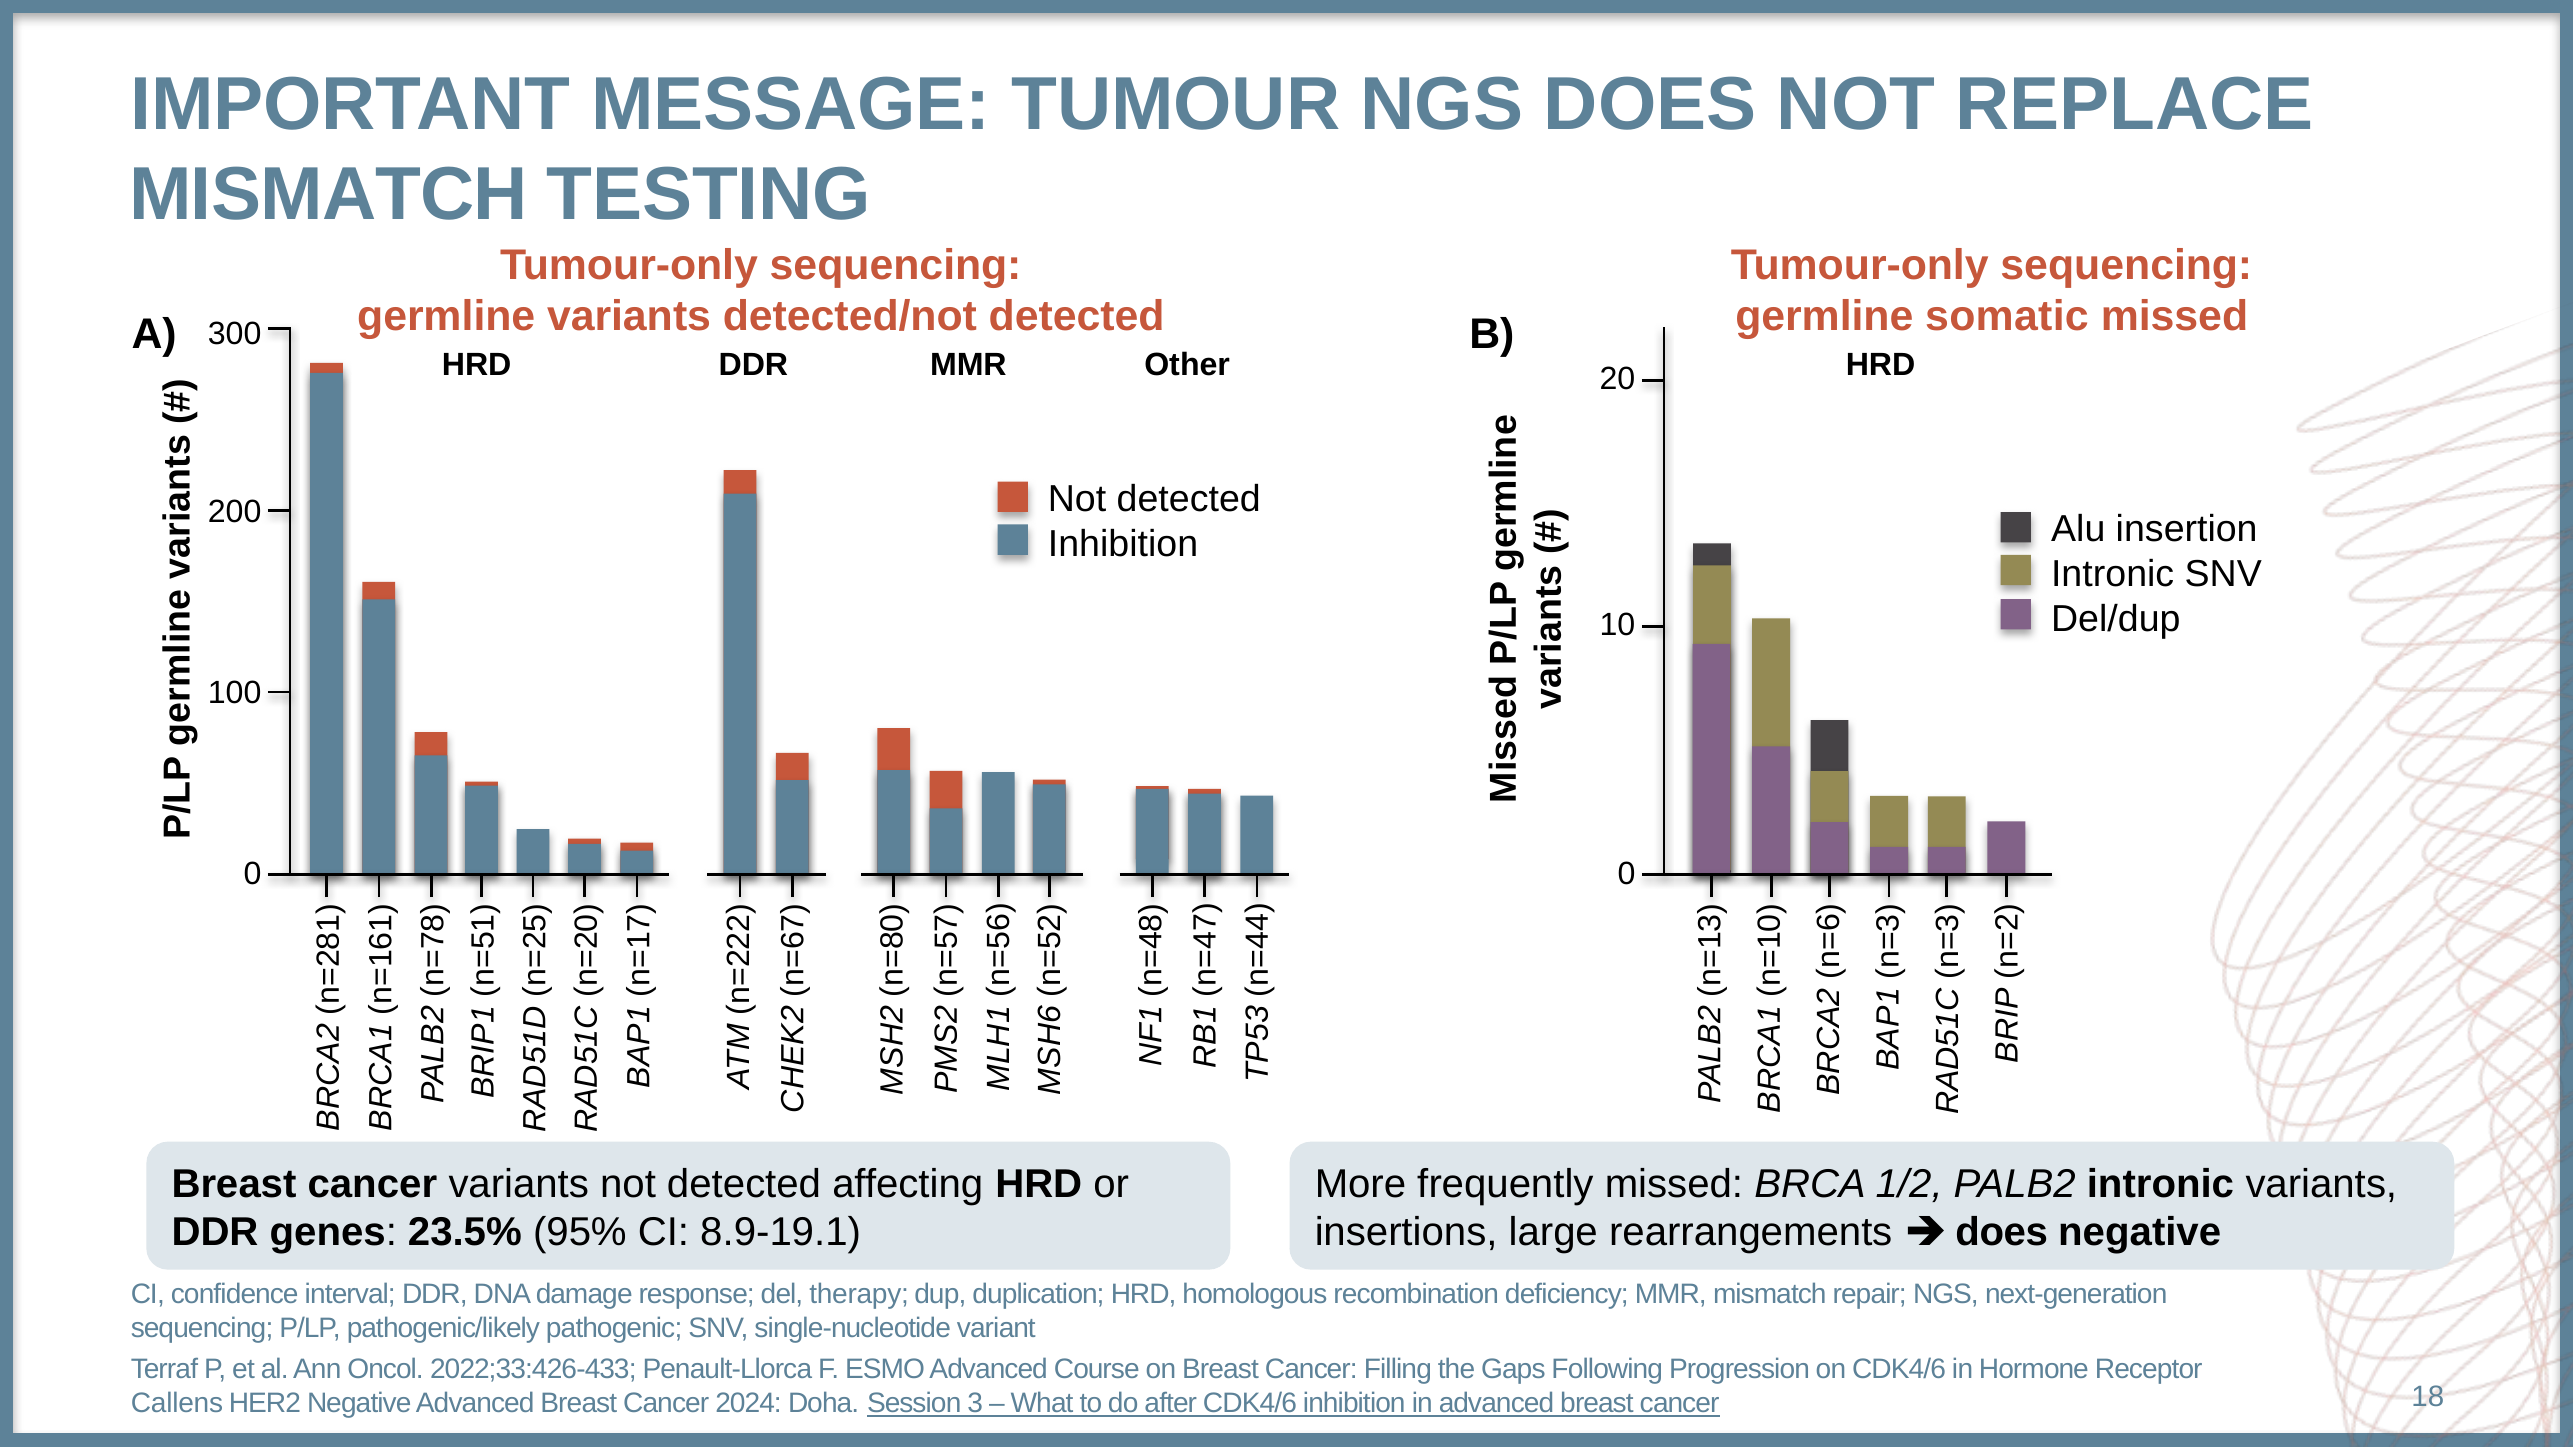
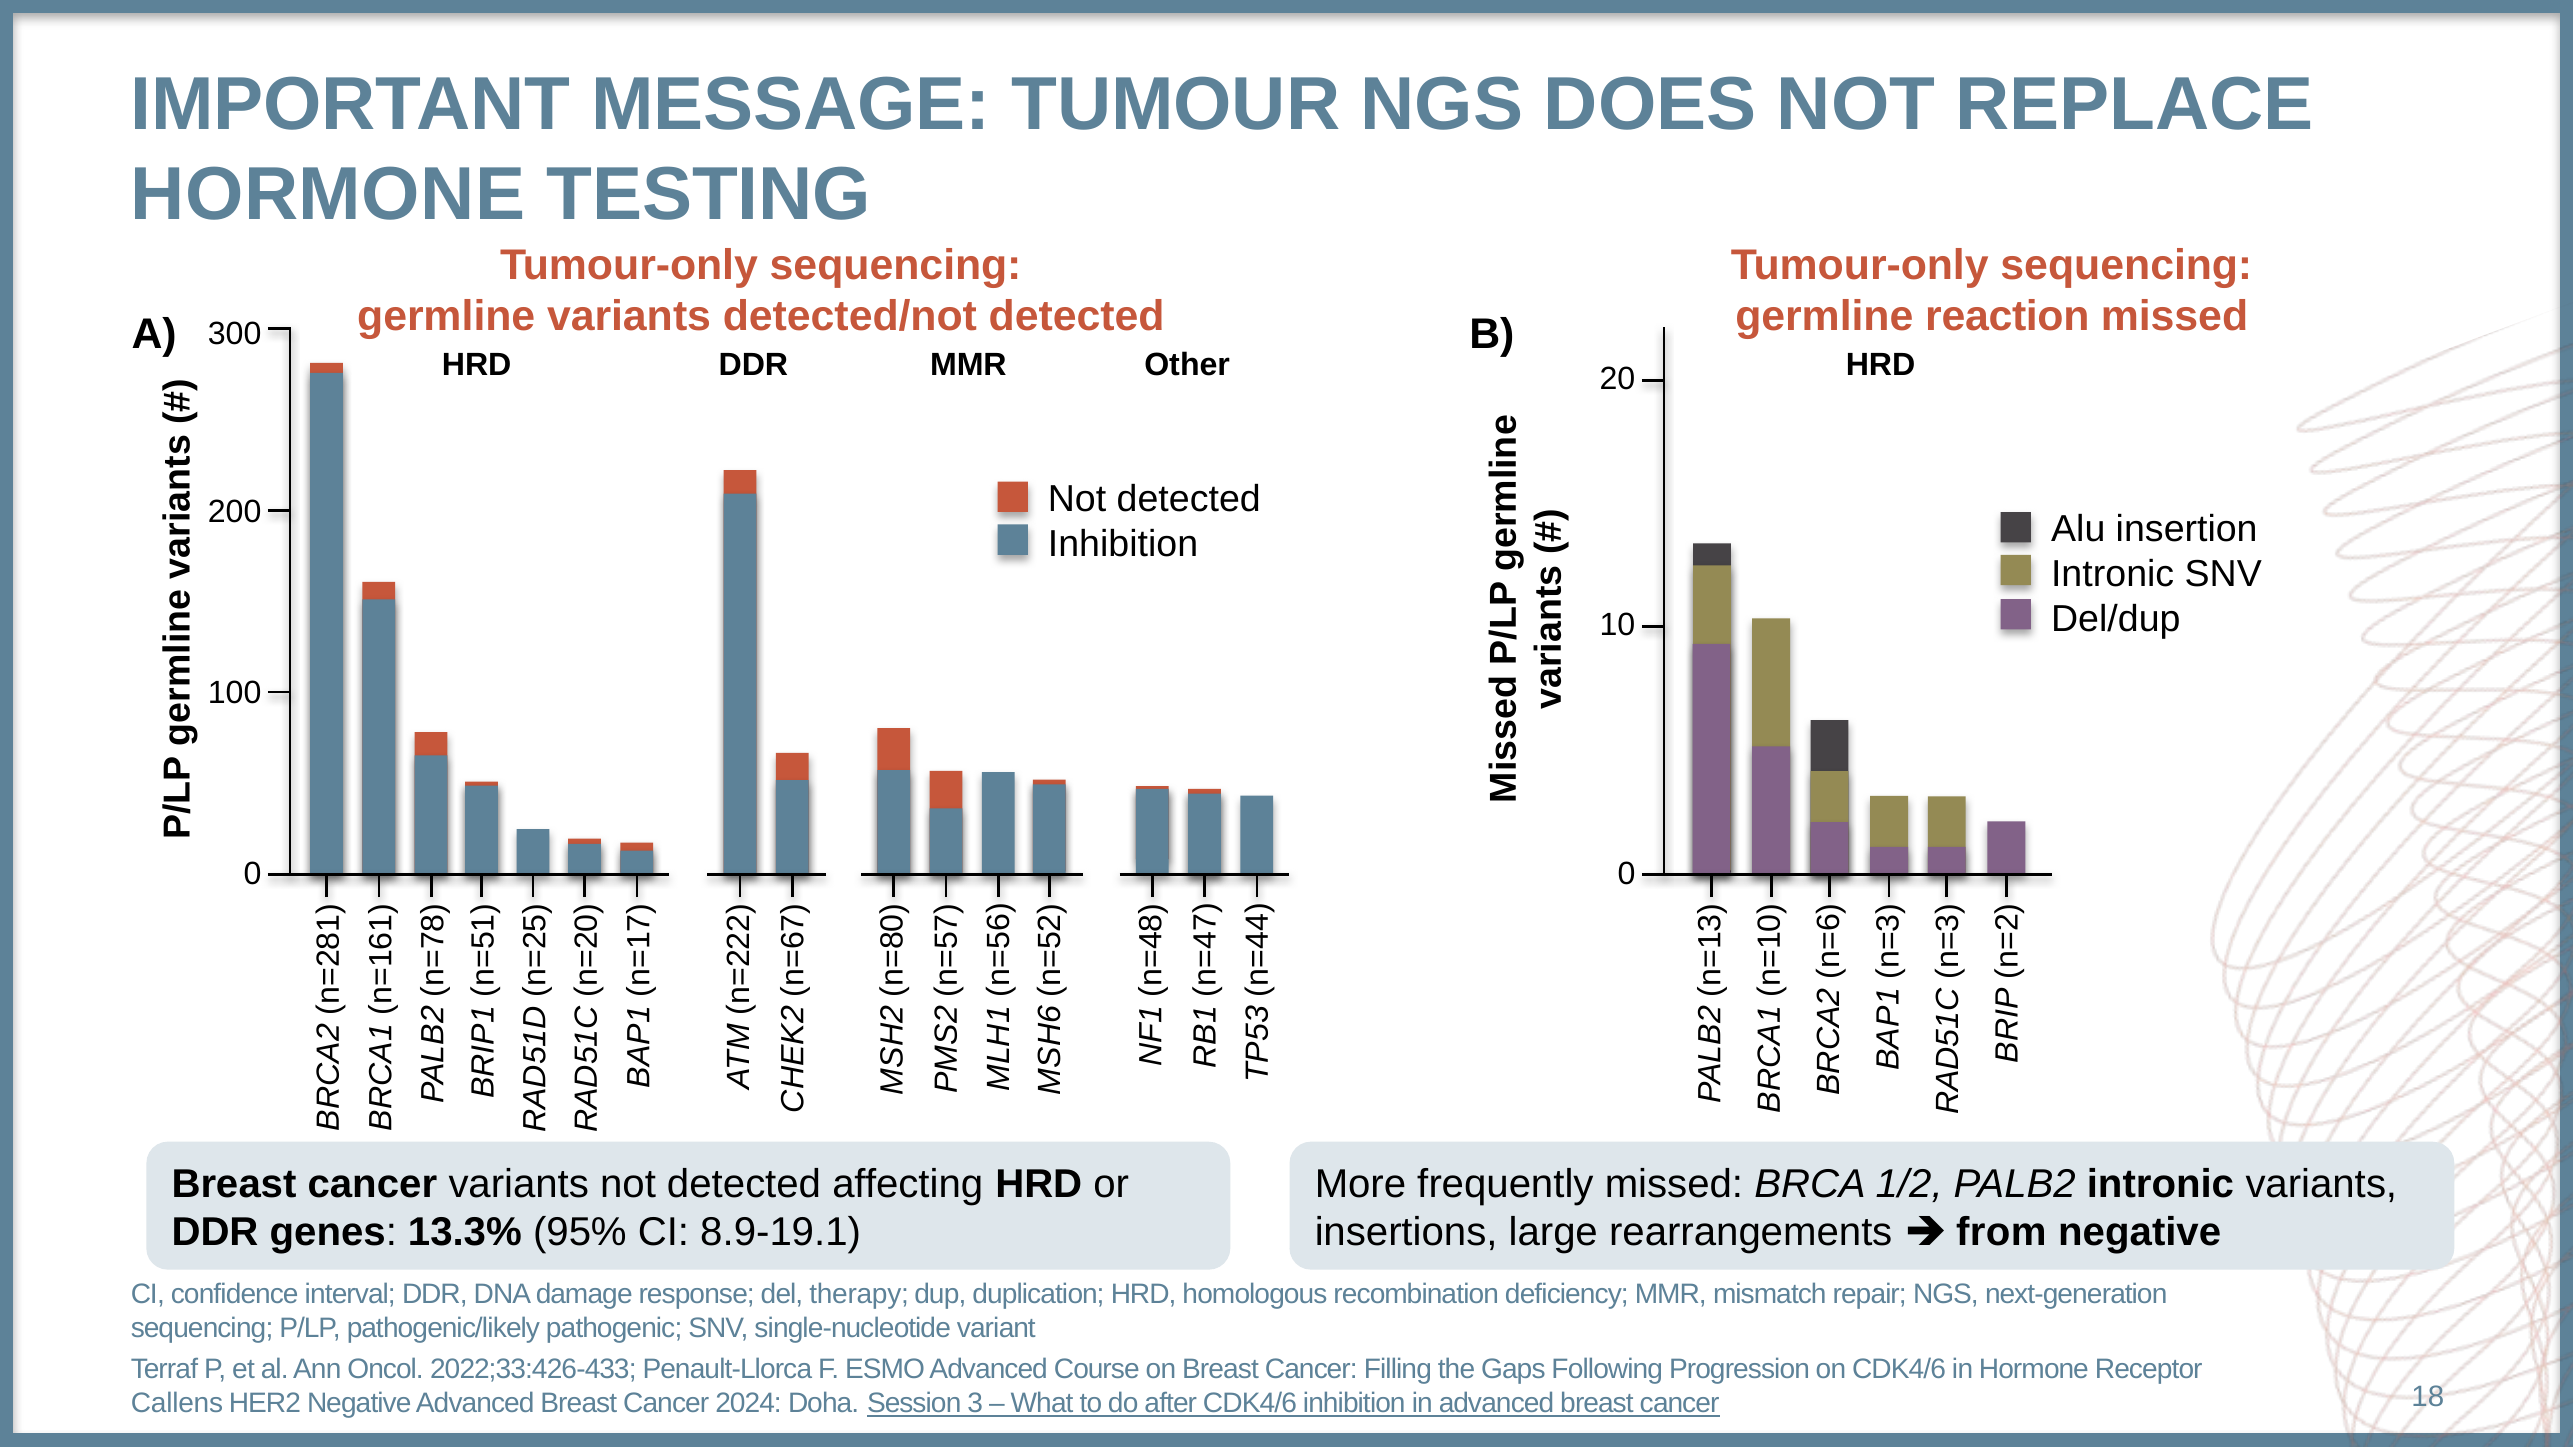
MISMATCH at (329, 195): MISMATCH -> HORMONE
somatic: somatic -> reaction
23.5%: 23.5% -> 13.3%
does at (2002, 1233): does -> from
